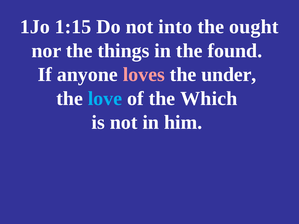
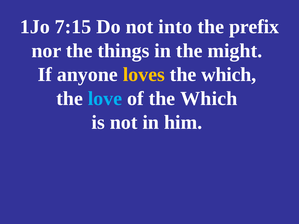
1:15: 1:15 -> 7:15
ought: ought -> prefix
found: found -> might
loves colour: pink -> yellow
under at (229, 75): under -> which
